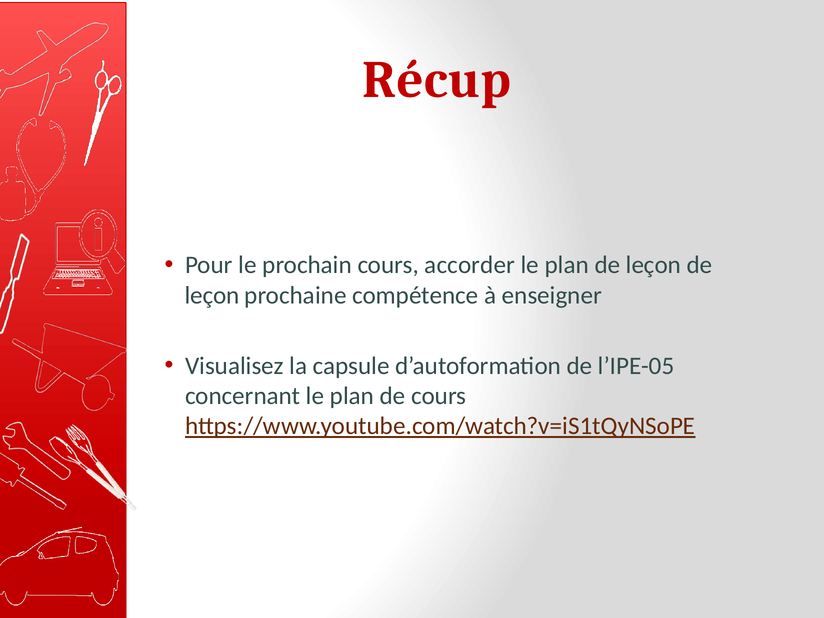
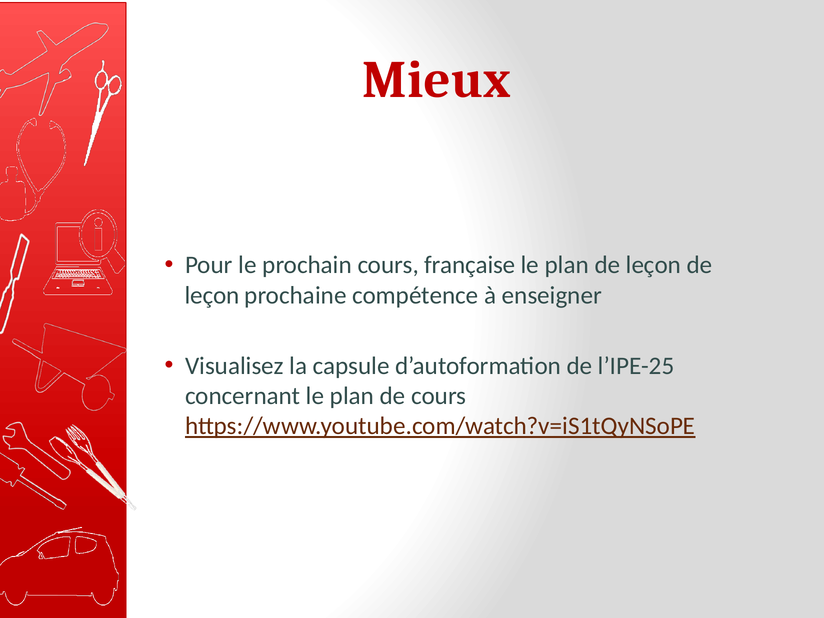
Récup: Récup -> Mieux
accorder: accorder -> française
l’IPE-05: l’IPE-05 -> l’IPE-25
